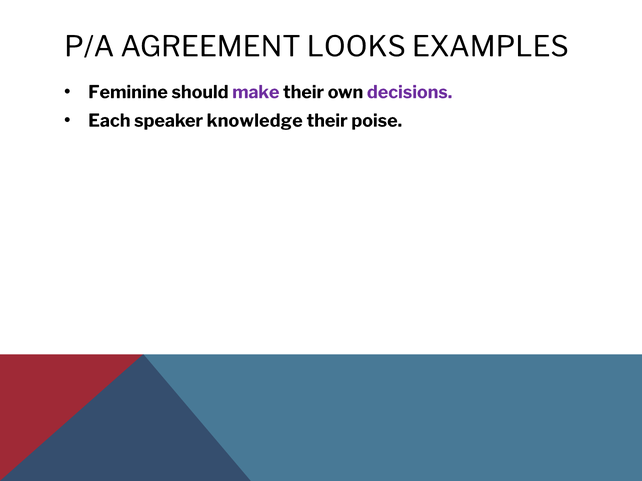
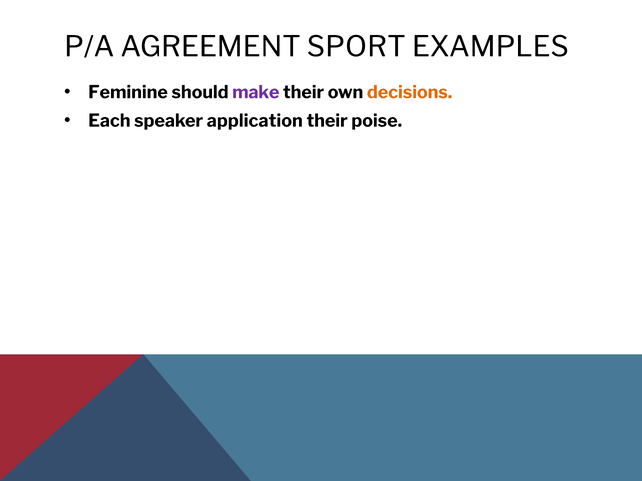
LOOKS: LOOKS -> SPORT
decisions colour: purple -> orange
knowledge: knowledge -> application
